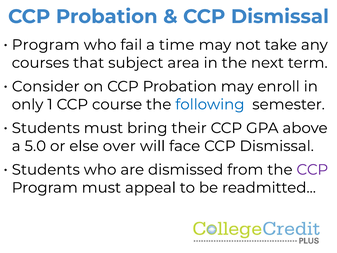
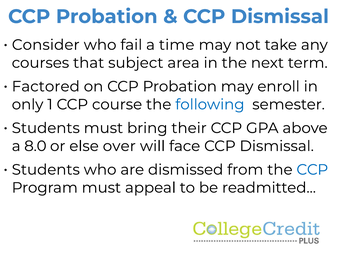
Program at (46, 45): Program -> Consider
Consider: Consider -> Factored
5.0: 5.0 -> 8.0
CCP at (312, 170) colour: purple -> blue
